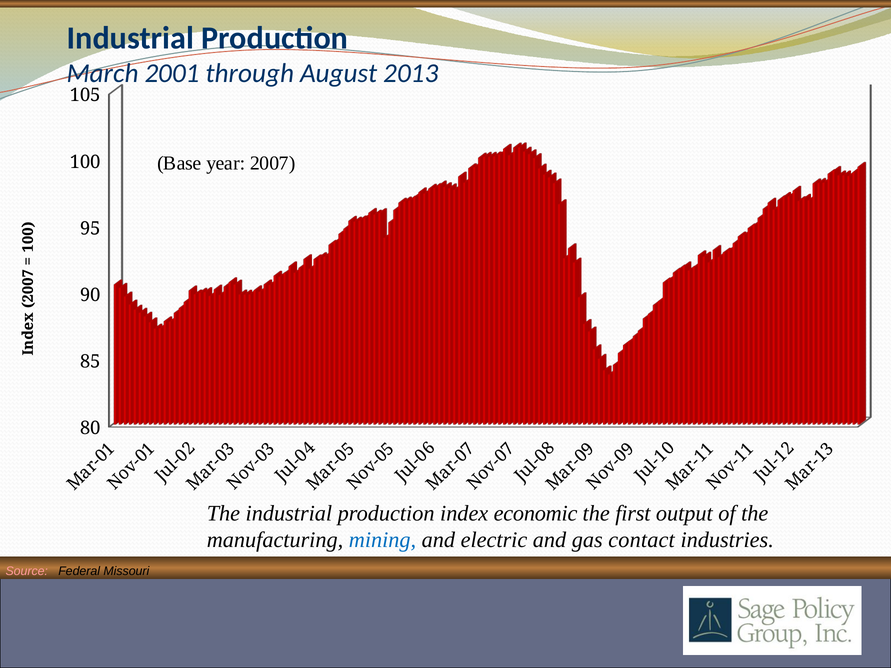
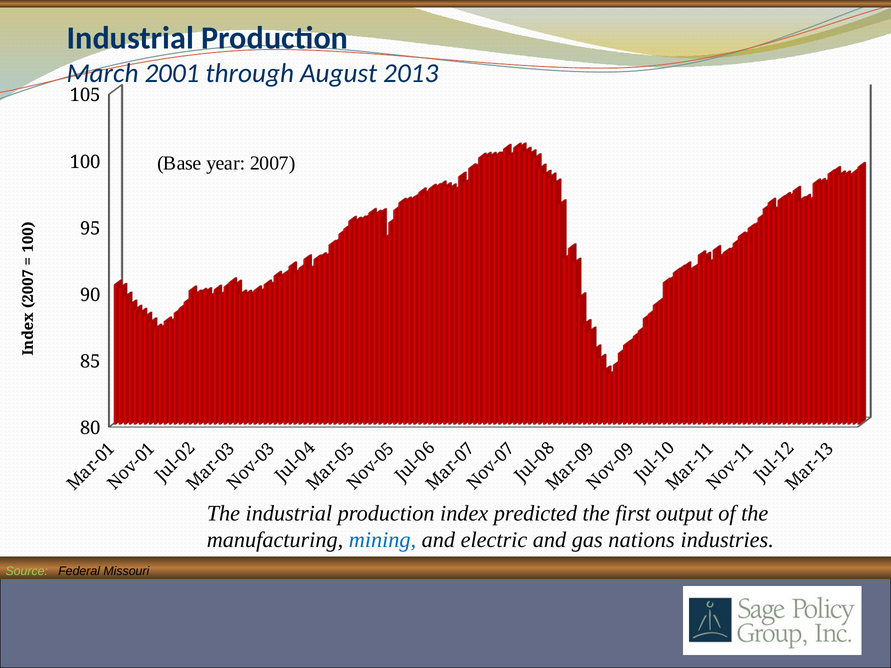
economic: economic -> predicted
contact: contact -> nations
Source colour: pink -> light green
